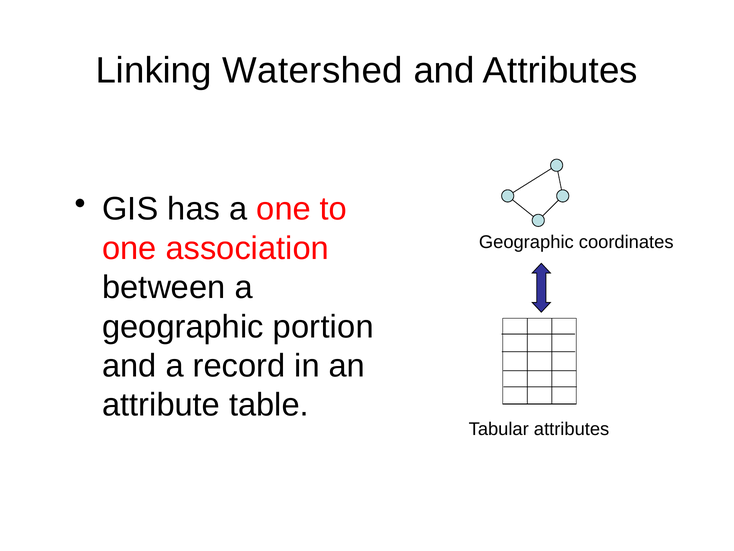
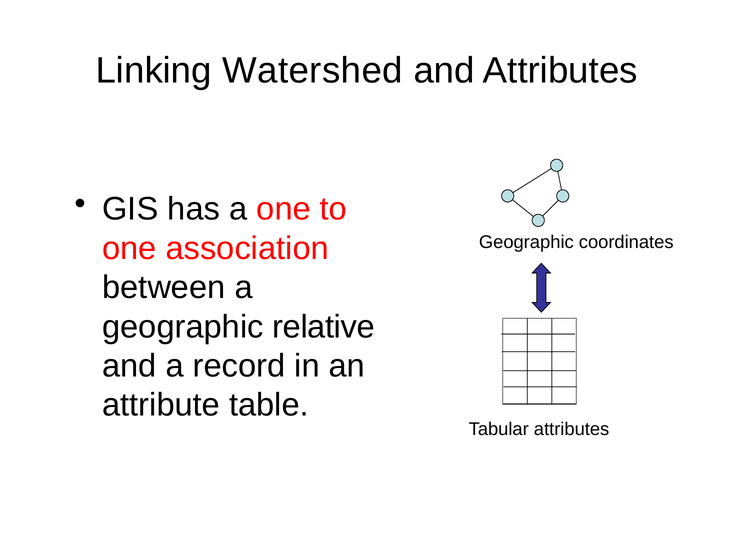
portion: portion -> relative
